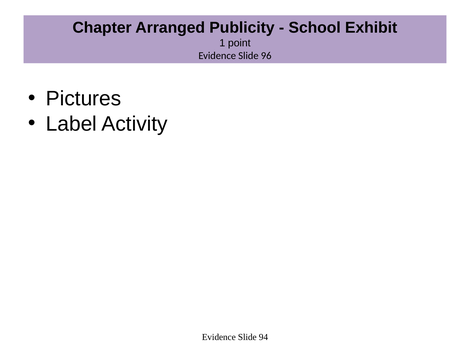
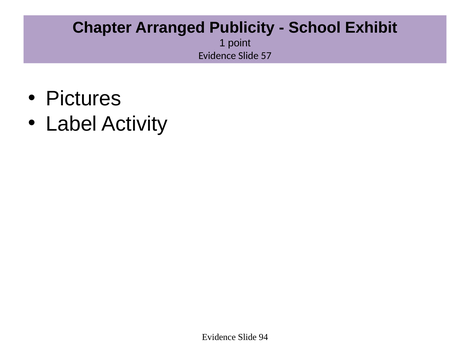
96: 96 -> 57
